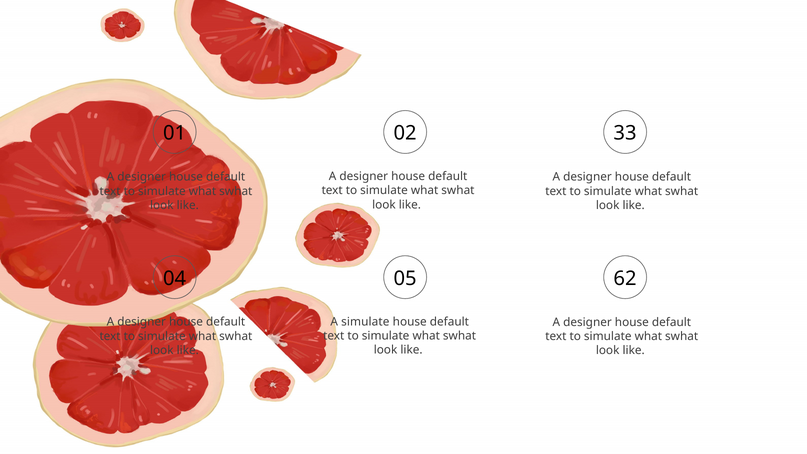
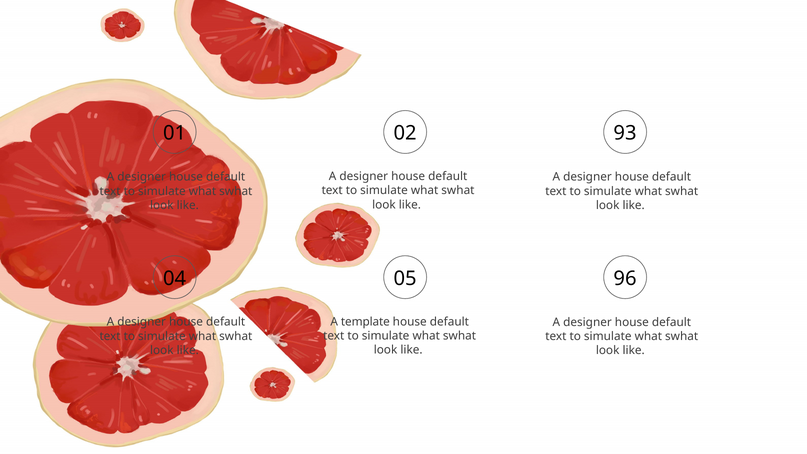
33: 33 -> 93
62: 62 -> 96
A simulate: simulate -> template
